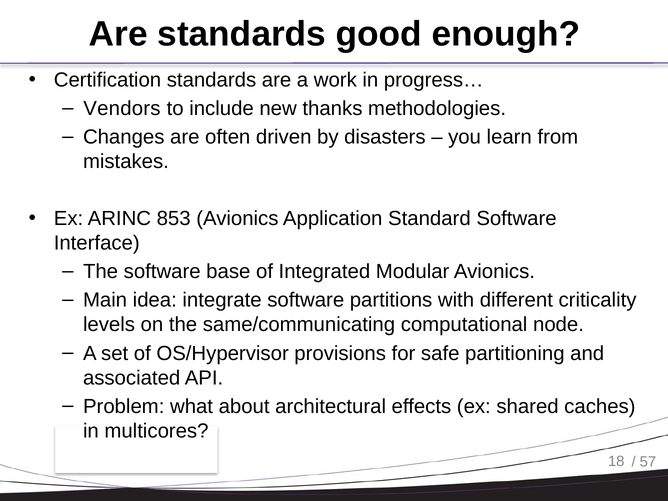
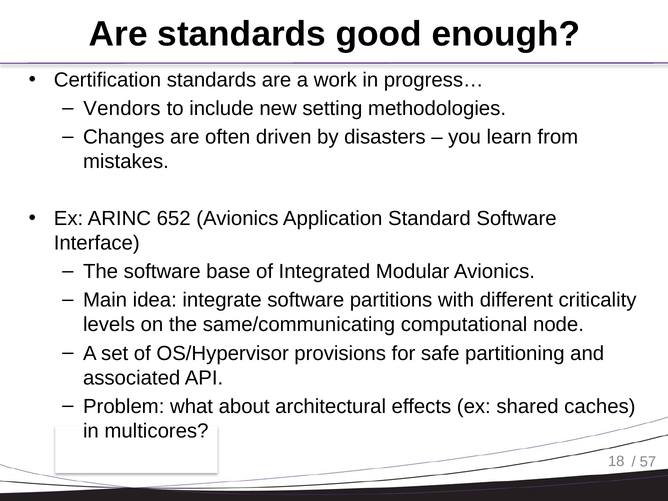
thanks: thanks -> setting
853: 853 -> 652
